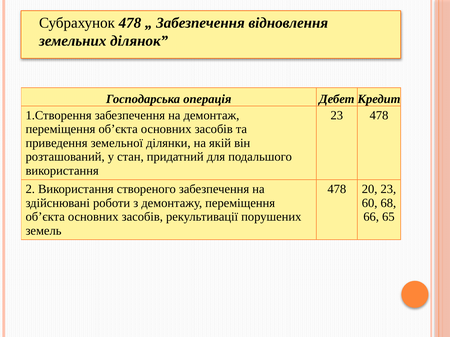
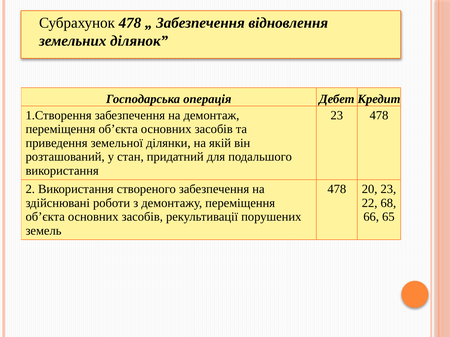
60: 60 -> 22
